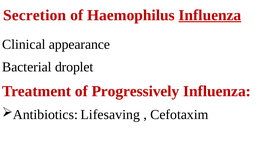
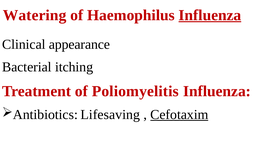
Secretion: Secretion -> Watering
droplet: droplet -> itching
Progressively: Progressively -> Poliomyelitis
Cefotaxim underline: none -> present
